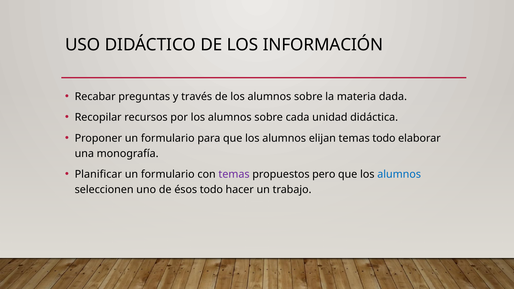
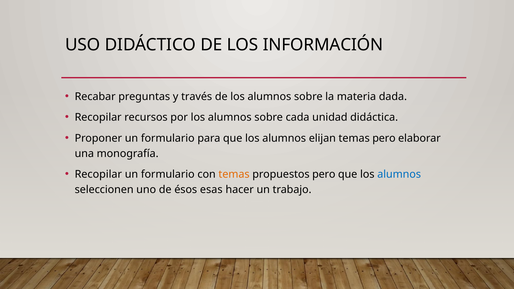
temas todo: todo -> pero
Planificar at (98, 174): Planificar -> Recopilar
temas at (234, 174) colour: purple -> orange
ésos todo: todo -> esas
